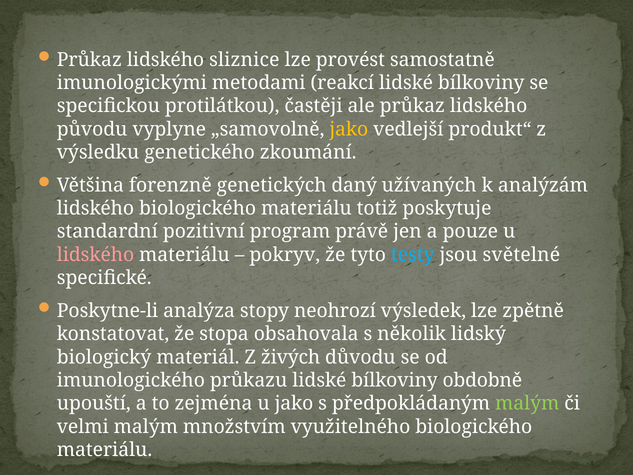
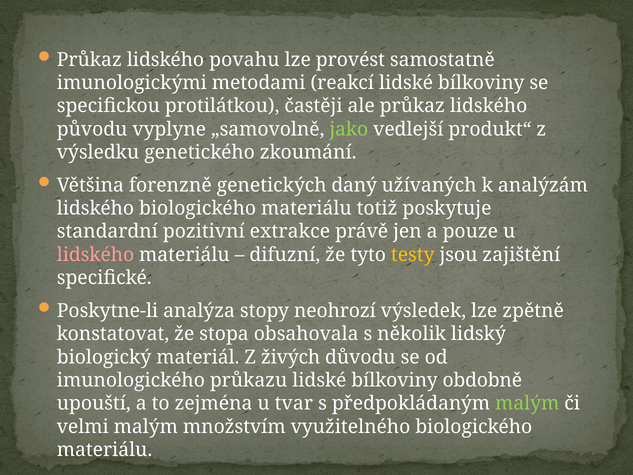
sliznice: sliznice -> povahu
jako at (349, 129) colour: yellow -> light green
program: program -> extrakce
pokryv: pokryv -> difuzní
testy colour: light blue -> yellow
světelné: světelné -> zajištění
u jako: jako -> tvar
